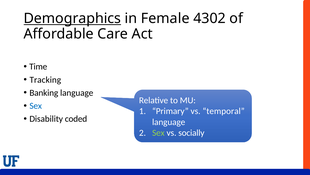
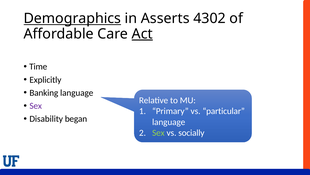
Female: Female -> Asserts
Act underline: none -> present
Tracking: Tracking -> Explicitly
Sex at (36, 105) colour: blue -> purple
temporal: temporal -> particular
coded: coded -> began
